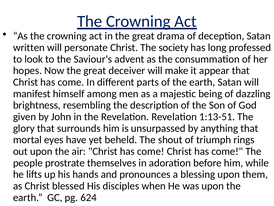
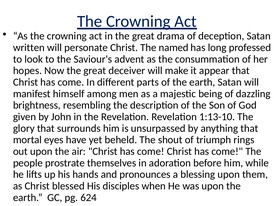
society: society -> named
1:13-51: 1:13-51 -> 1:13-10
